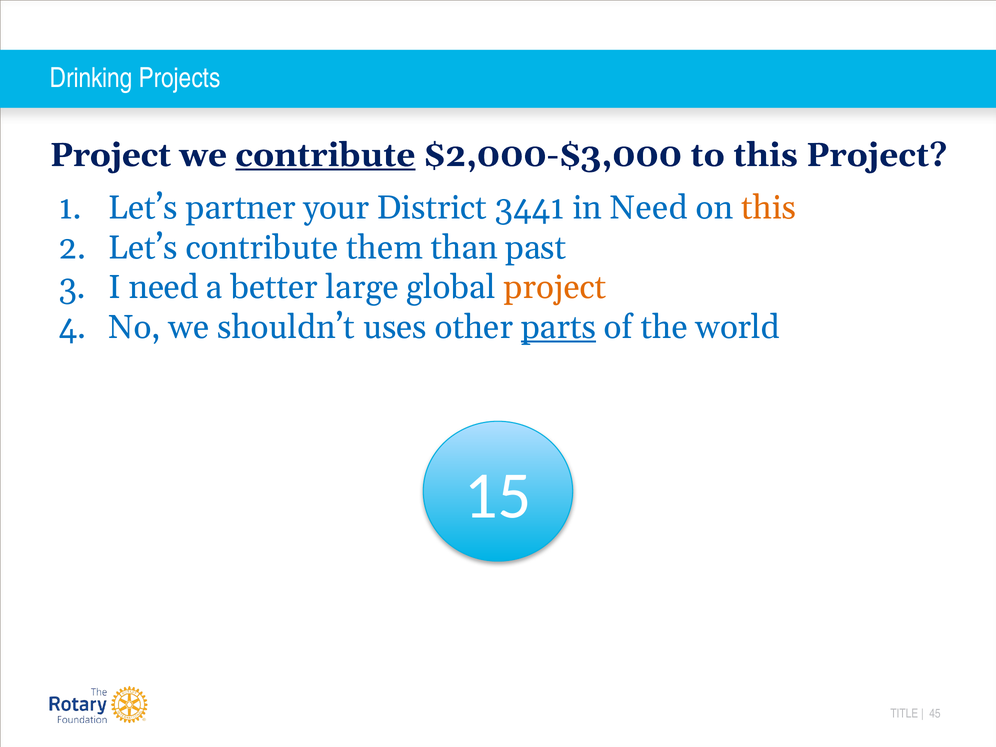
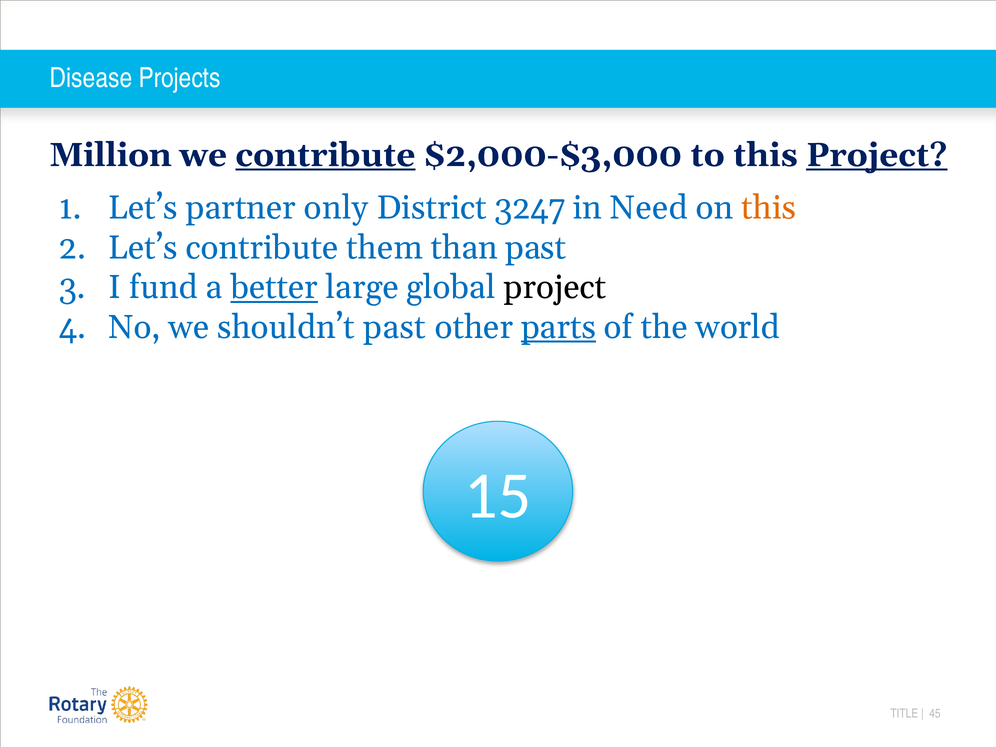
Drinking: Drinking -> Disease
Project at (111, 155): Project -> Million
Project at (877, 155) underline: none -> present
your: your -> only
3441: 3441 -> 3247
I need: need -> fund
better underline: none -> present
project at (555, 287) colour: orange -> black
shouldn’t uses: uses -> past
